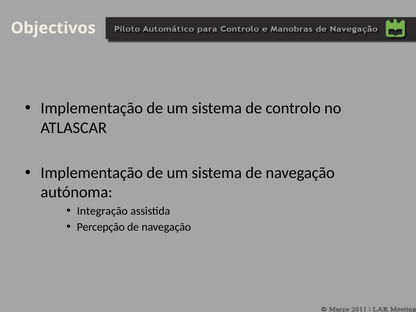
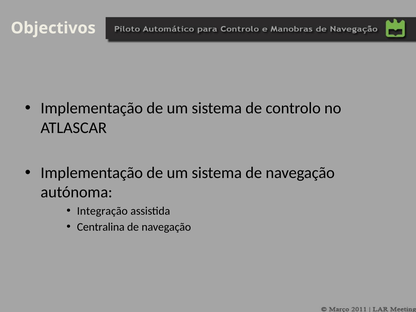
Percepção: Percepção -> Centralina
